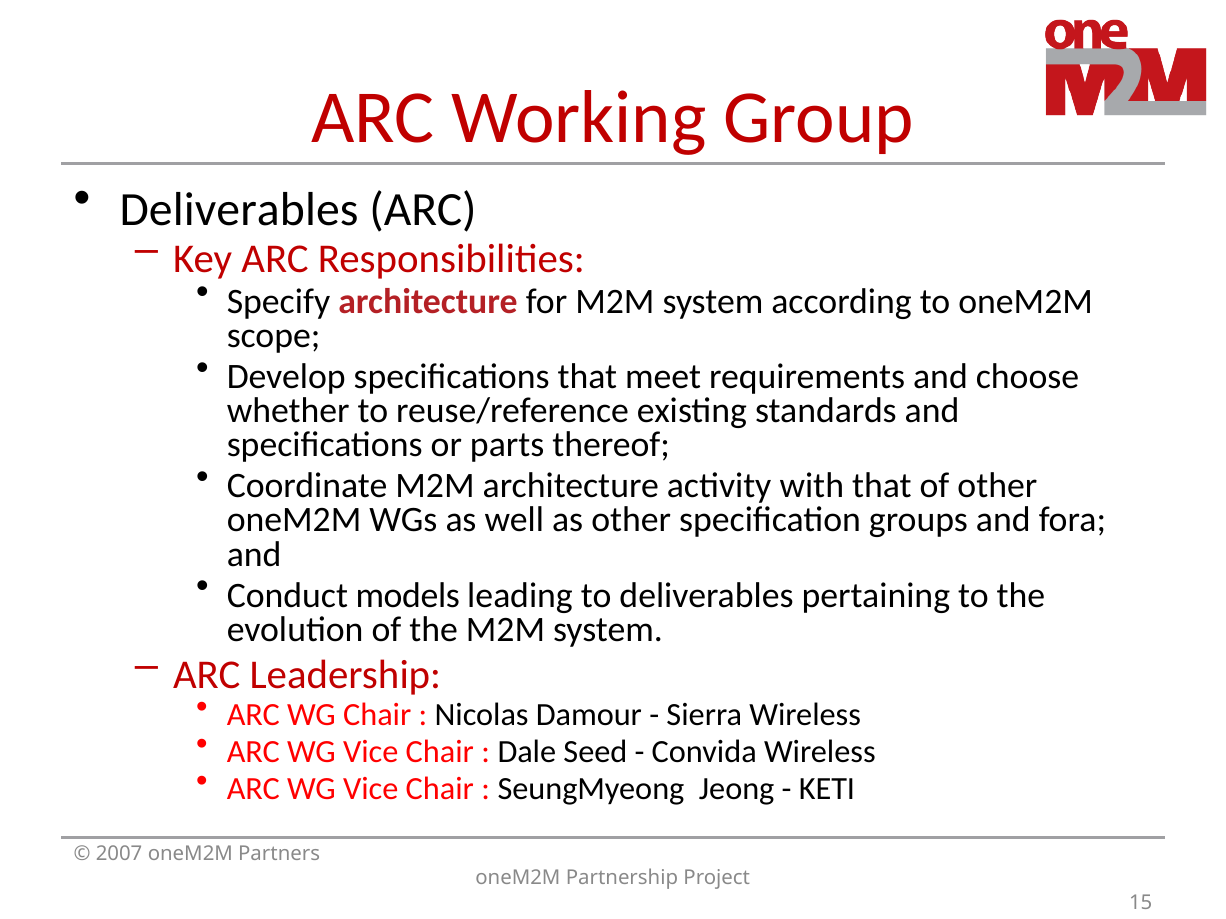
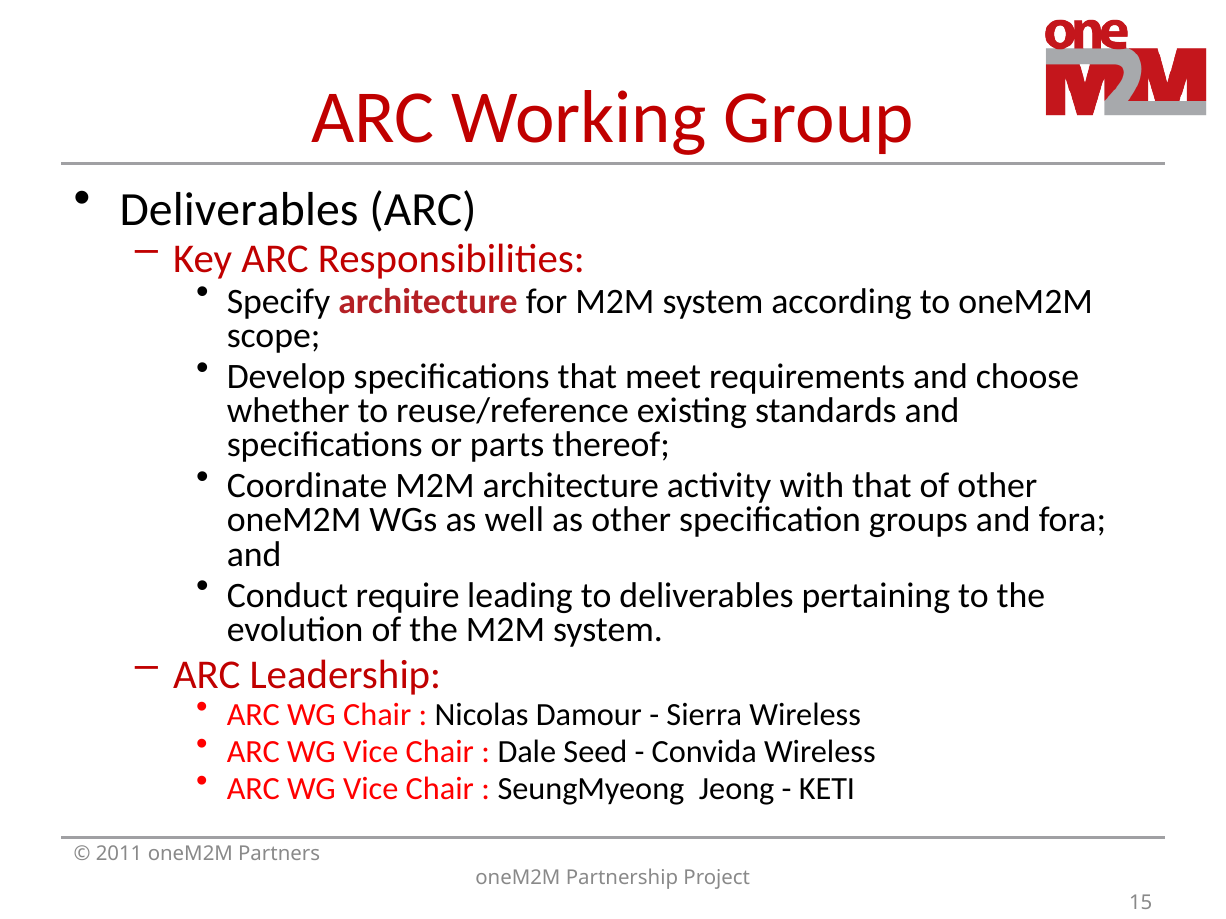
models: models -> require
2007: 2007 -> 2011
